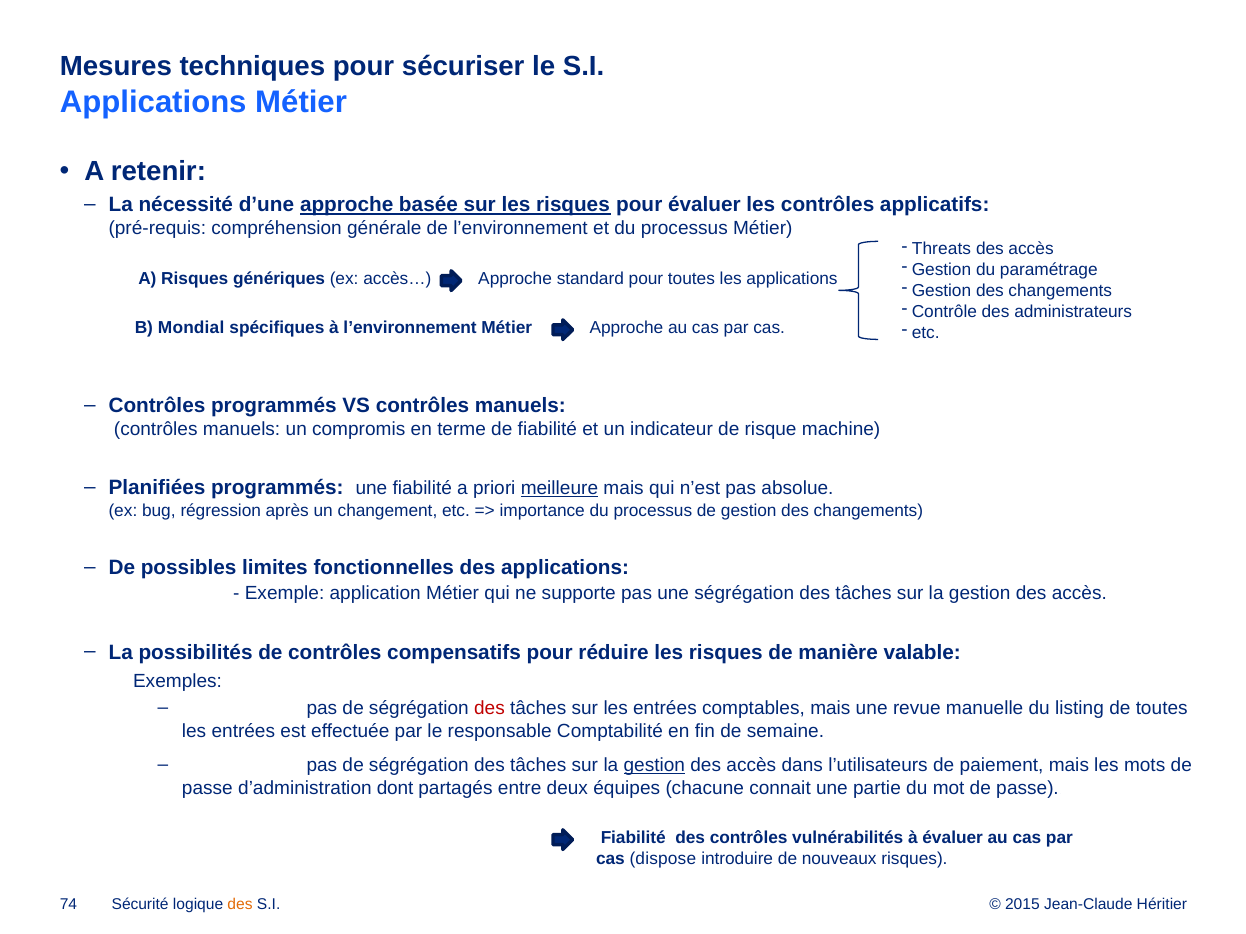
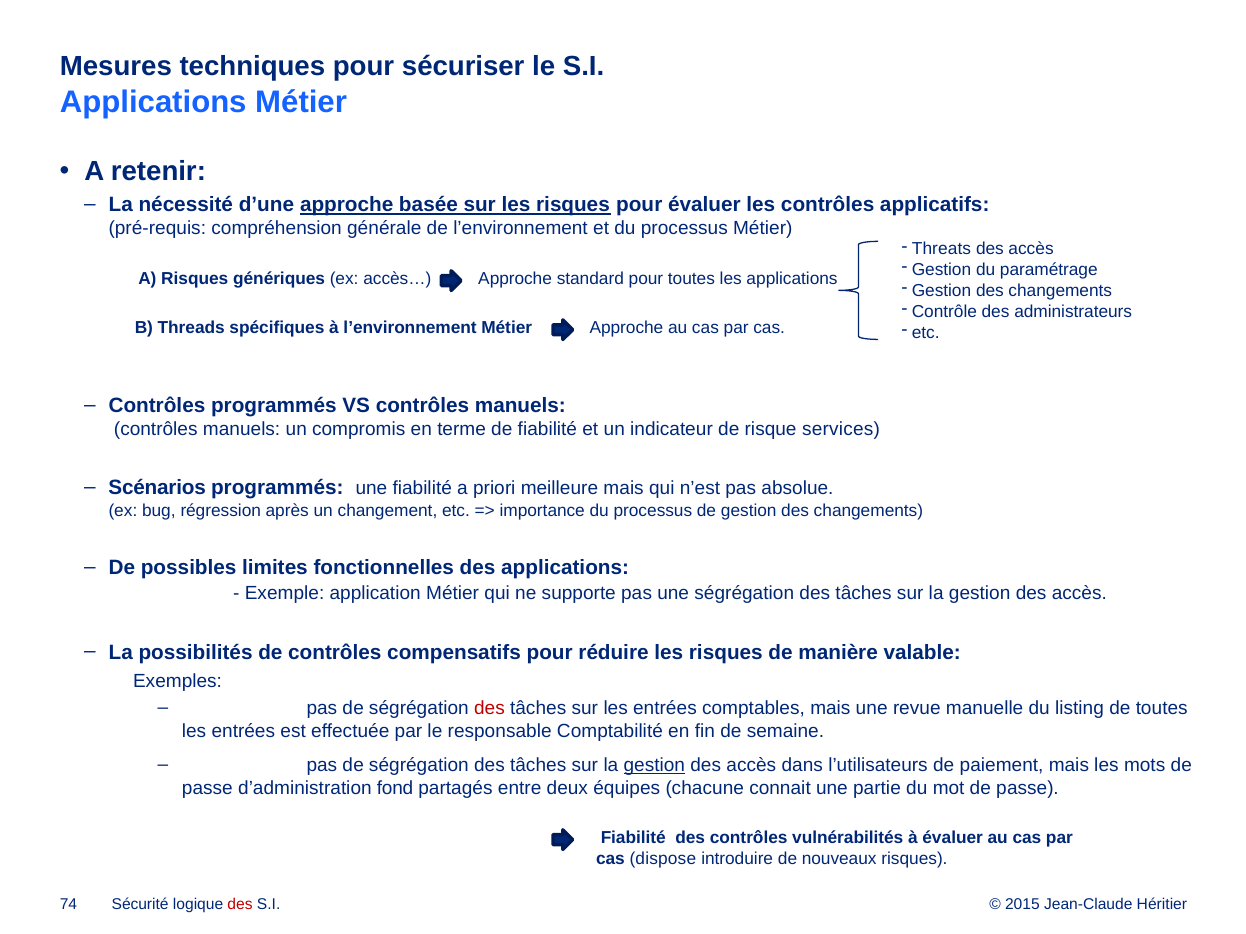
Mondial: Mondial -> Threads
machine: machine -> services
Planifiées: Planifiées -> Scénarios
meilleure underline: present -> none
dont: dont -> fond
des at (240, 905) colour: orange -> red
